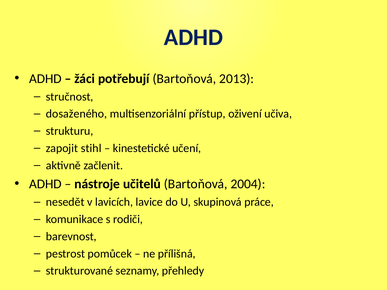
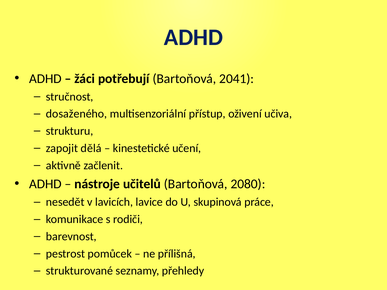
2013: 2013 -> 2041
stihl: stihl -> dělá
2004: 2004 -> 2080
